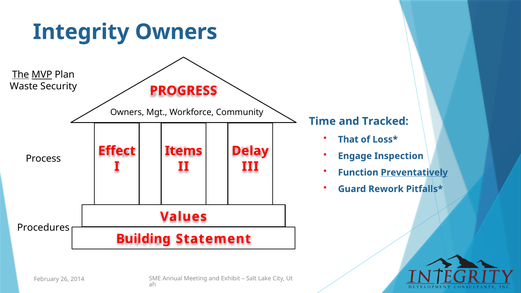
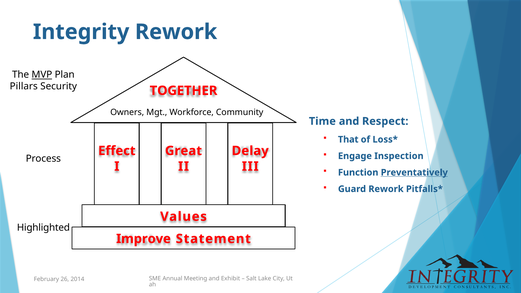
Integrity Owners: Owners -> Rework
The underline: present -> none
Waste: Waste -> Pillars
PROGRESS: PROGRESS -> TOGETHER
Tracked: Tracked -> Respect
Items: Items -> Great
Procedures: Procedures -> Highlighted
Building: Building -> Improve
